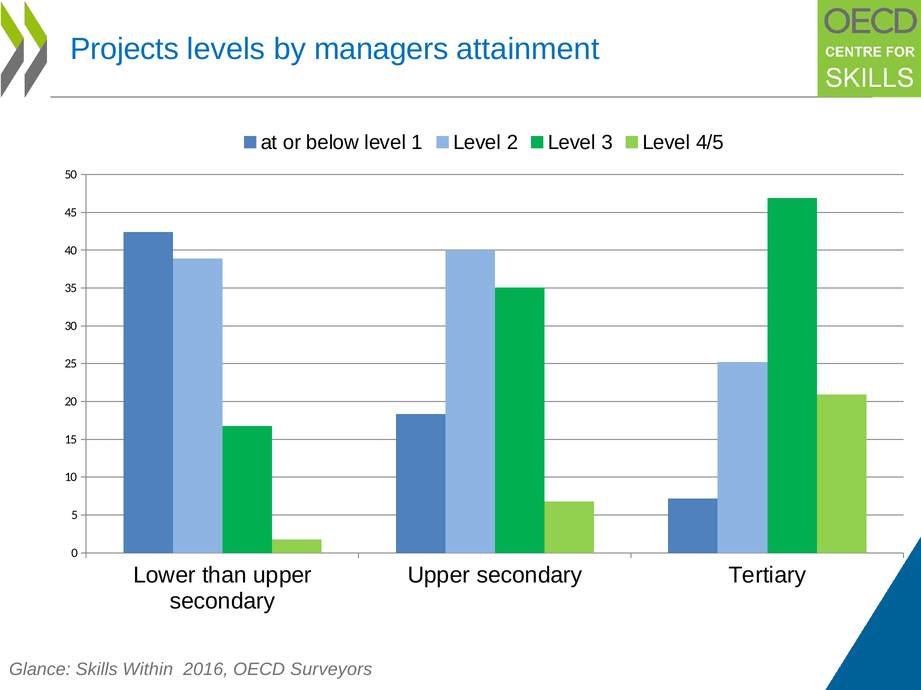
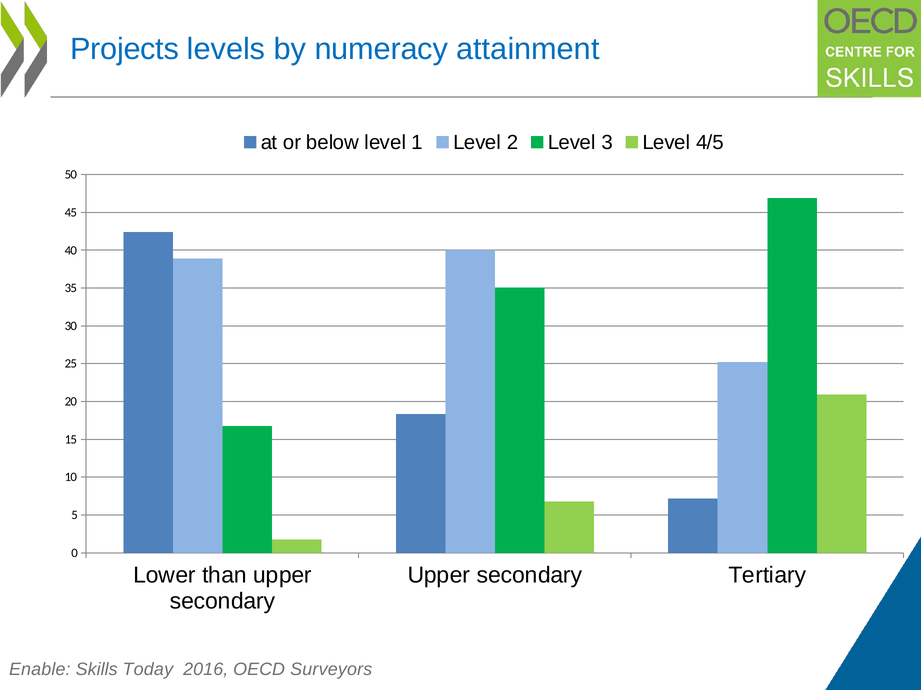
managers: managers -> numeracy
Glance: Glance -> Enable
Within: Within -> Today
